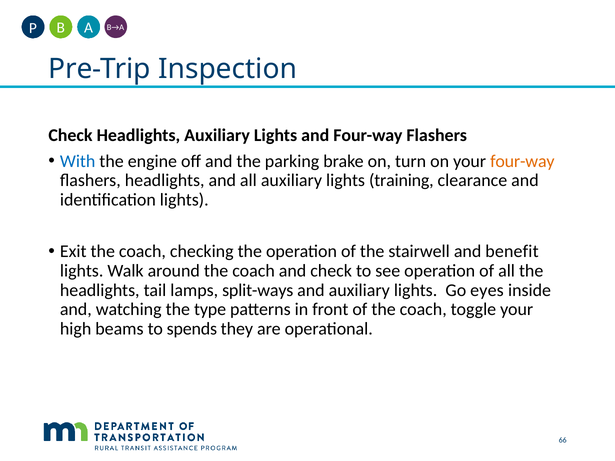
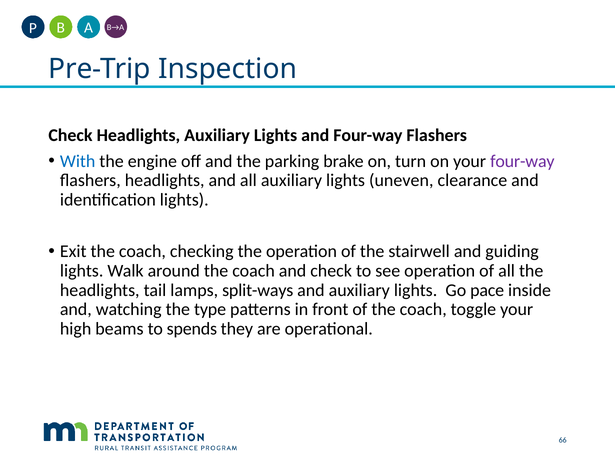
four-way at (522, 161) colour: orange -> purple
training: training -> uneven
benefit: benefit -> guiding
eyes: eyes -> pace
